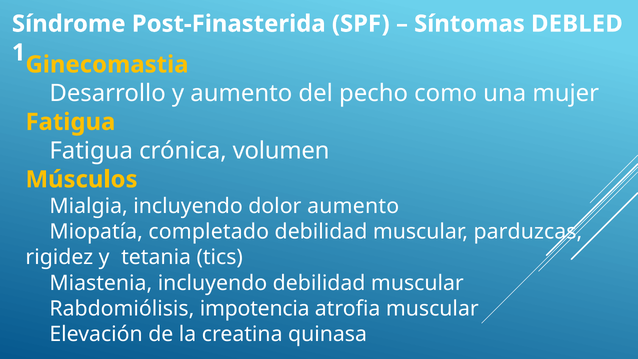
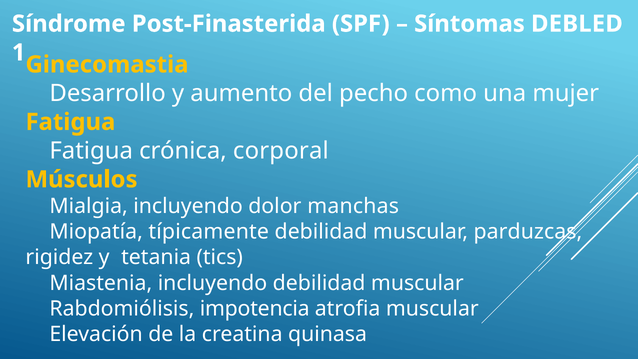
volumen: volumen -> corporal
dolor aumento: aumento -> manchas
completado: completado -> típicamente
